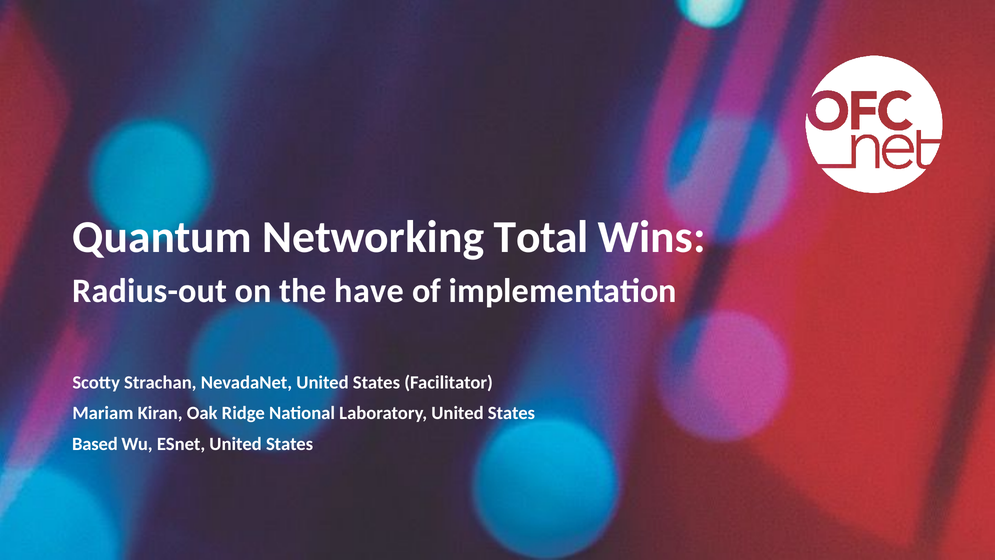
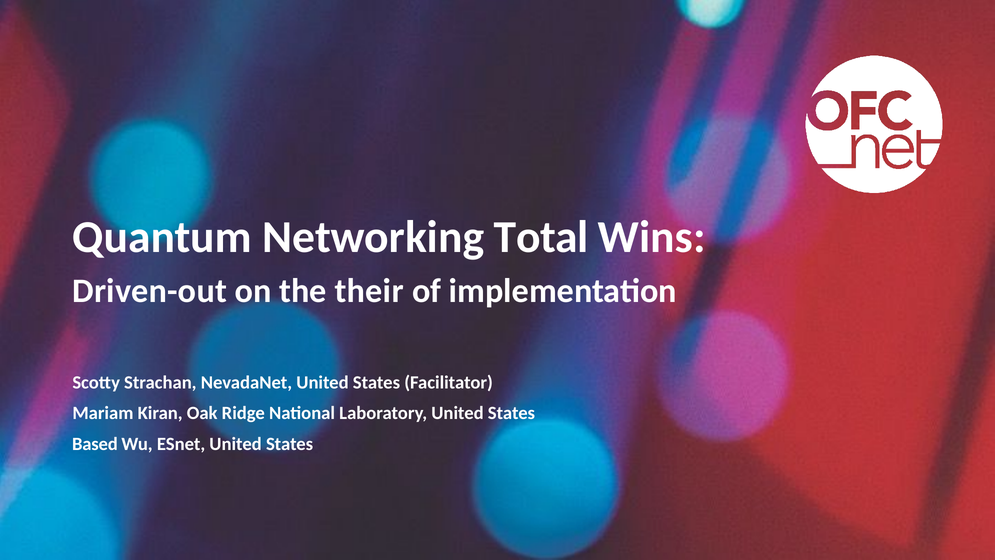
Radius-out: Radius-out -> Driven-out
have: have -> their
